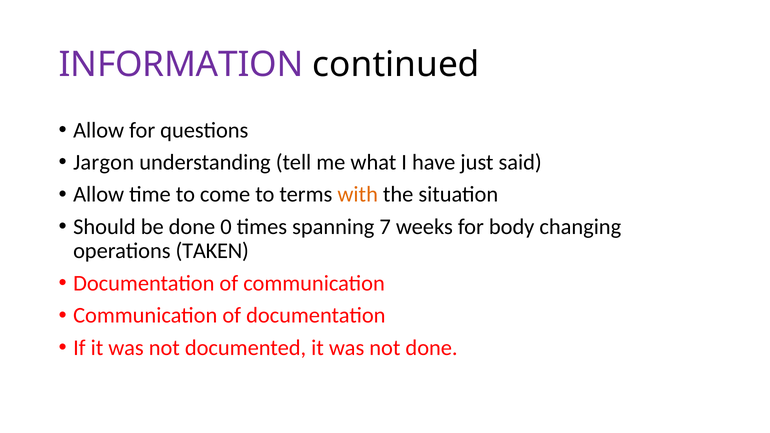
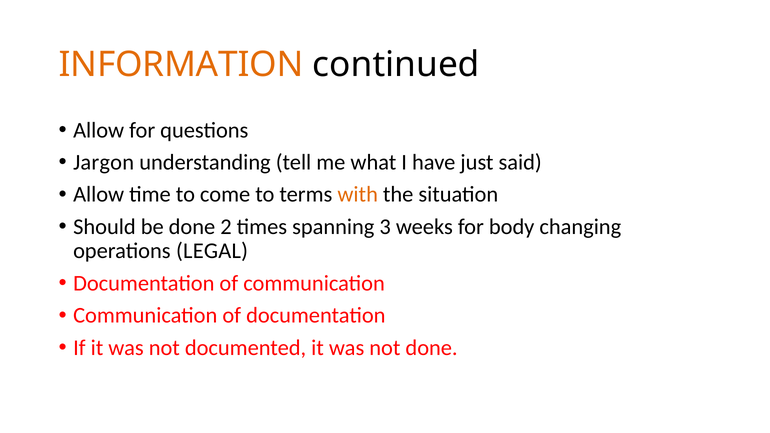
INFORMATION colour: purple -> orange
0: 0 -> 2
7: 7 -> 3
TAKEN: TAKEN -> LEGAL
